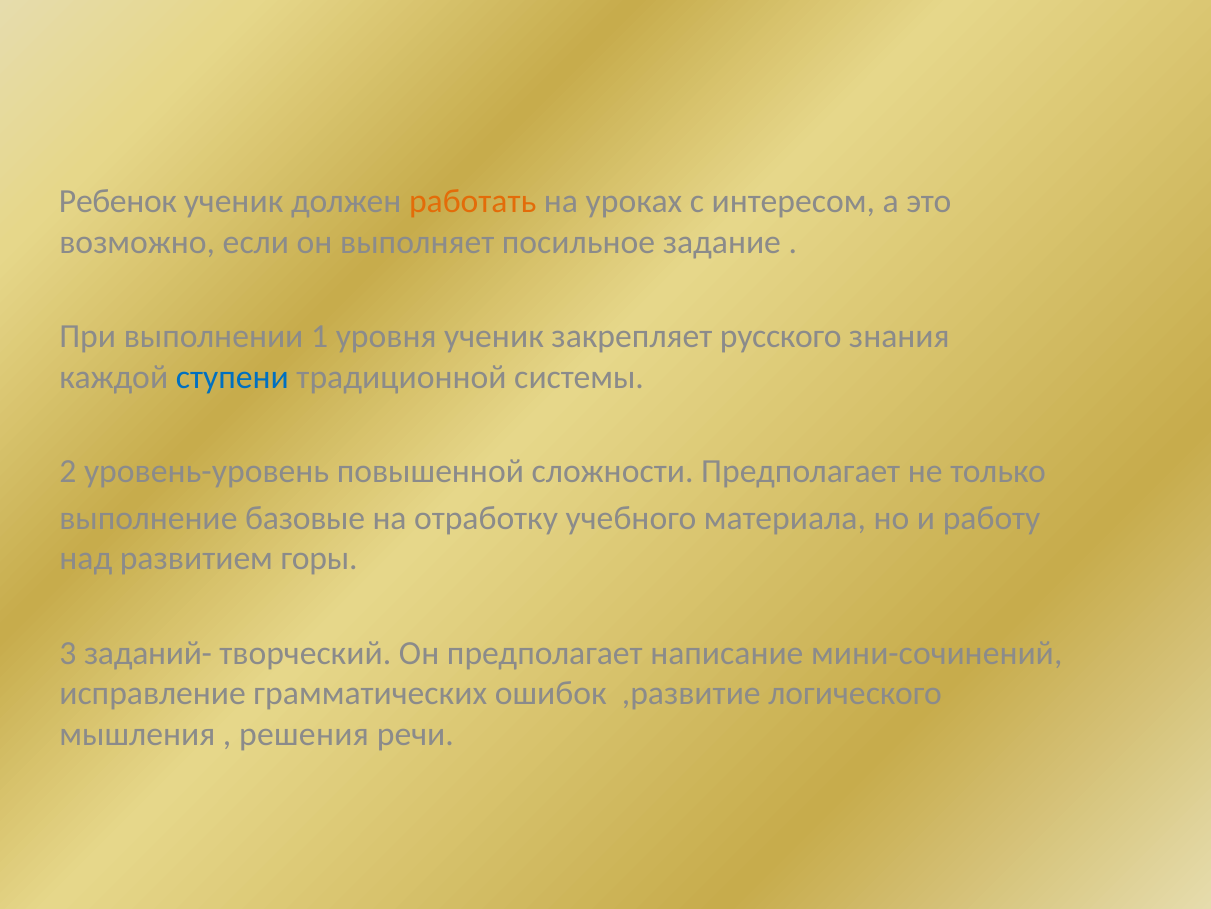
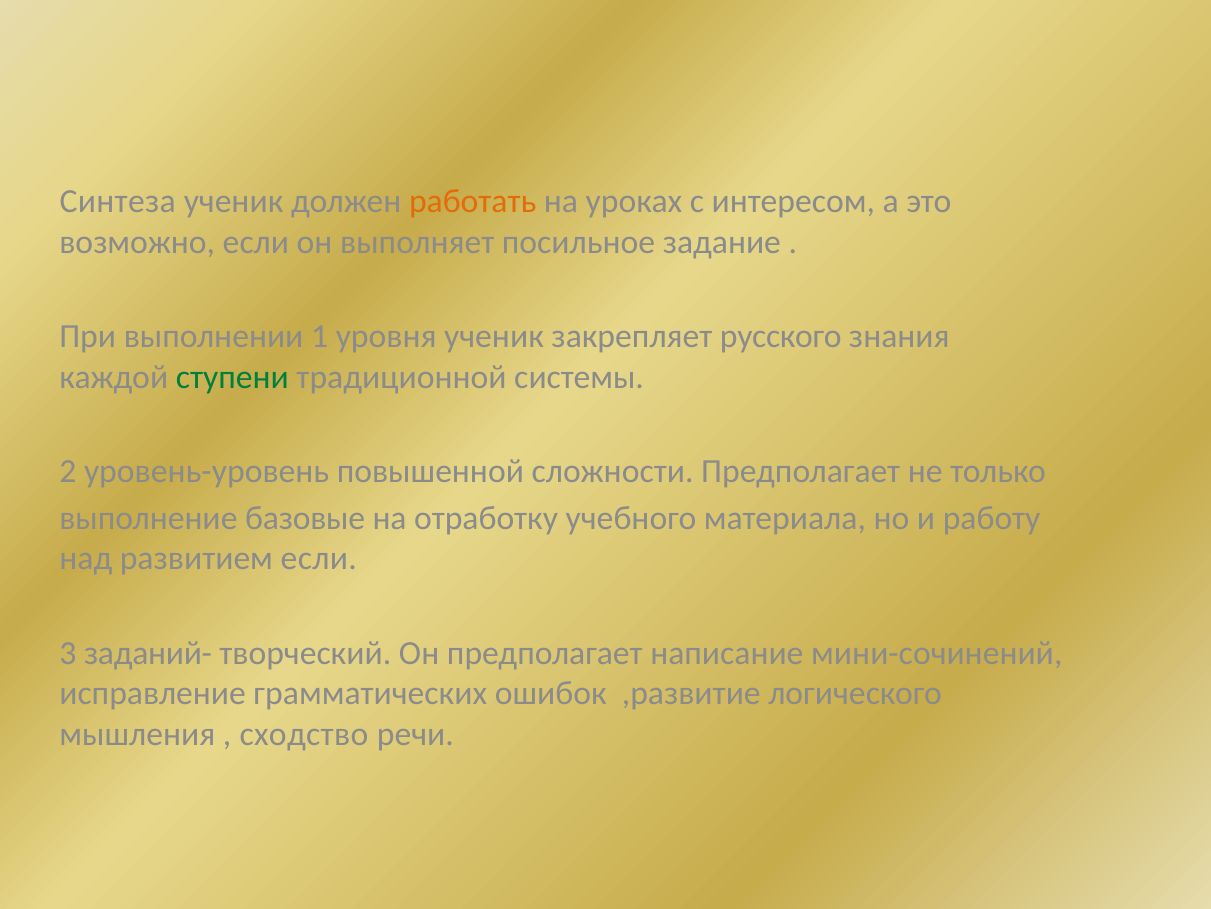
Ребенок: Ребенок -> Синтеза
ступени colour: blue -> green
развитием горы: горы -> если
решения: решения -> сходство
